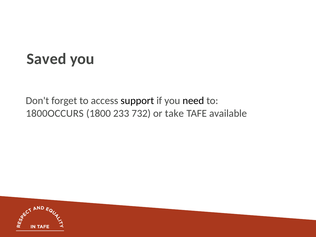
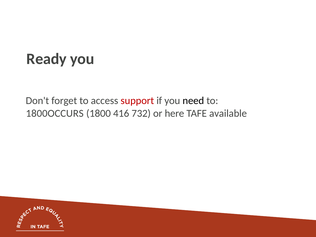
Saved: Saved -> Ready
support colour: black -> red
233: 233 -> 416
take: take -> here
